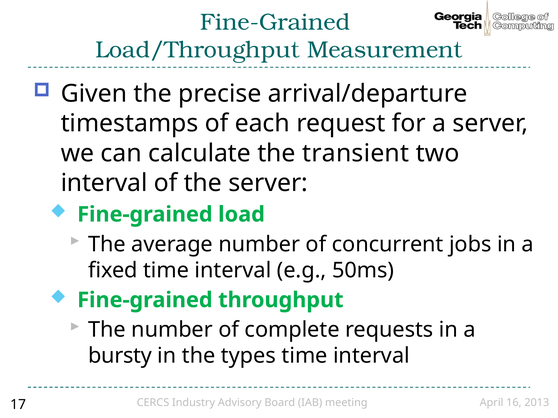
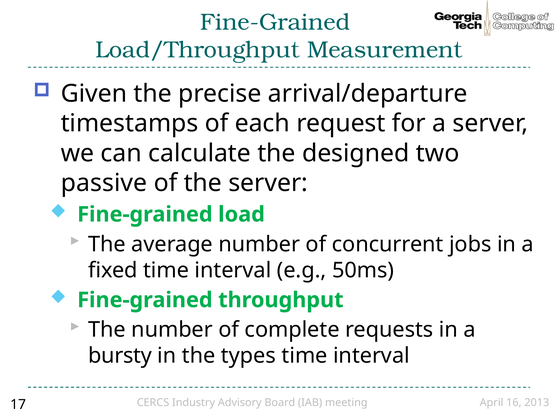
transient: transient -> designed
interval at (104, 183): interval -> passive
